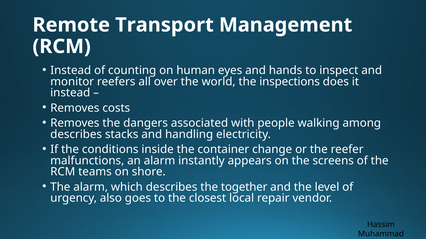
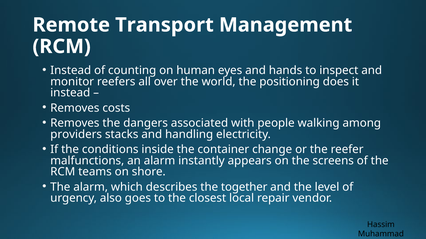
inspections: inspections -> positioning
describes at (76, 135): describes -> providers
